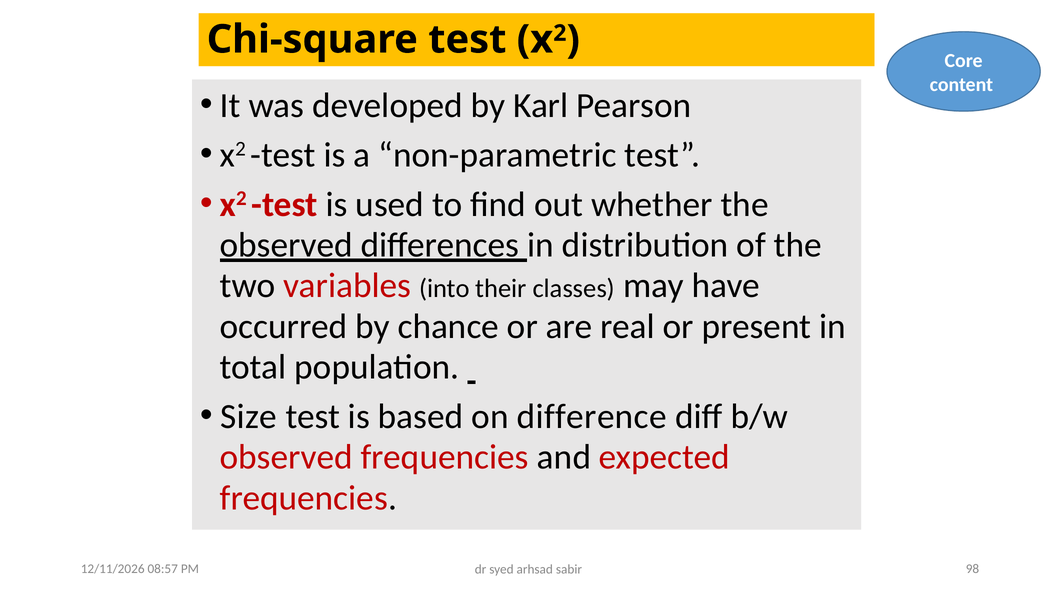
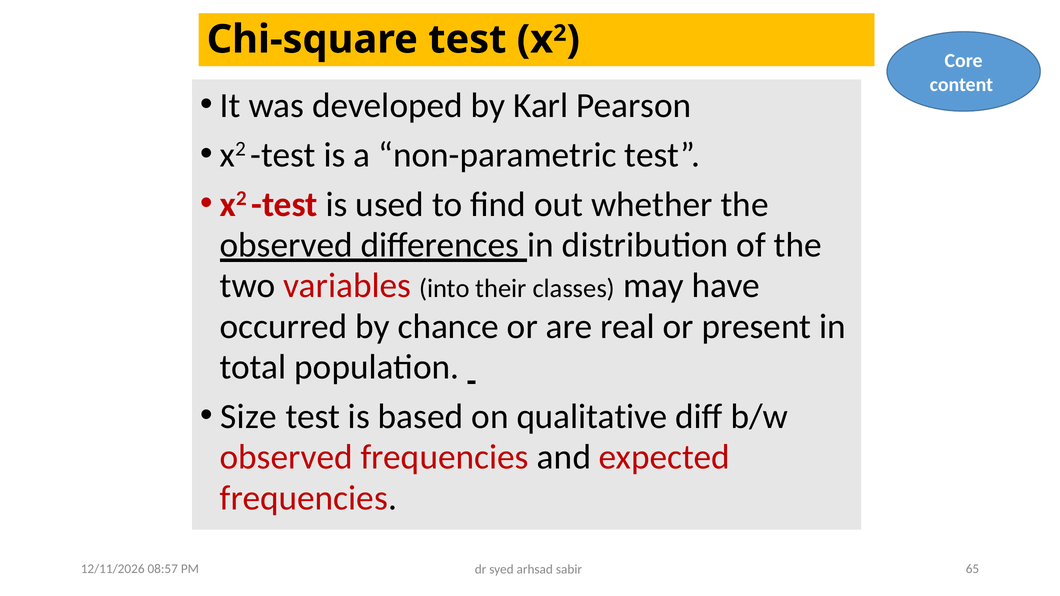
difference: difference -> qualitative
98: 98 -> 65
